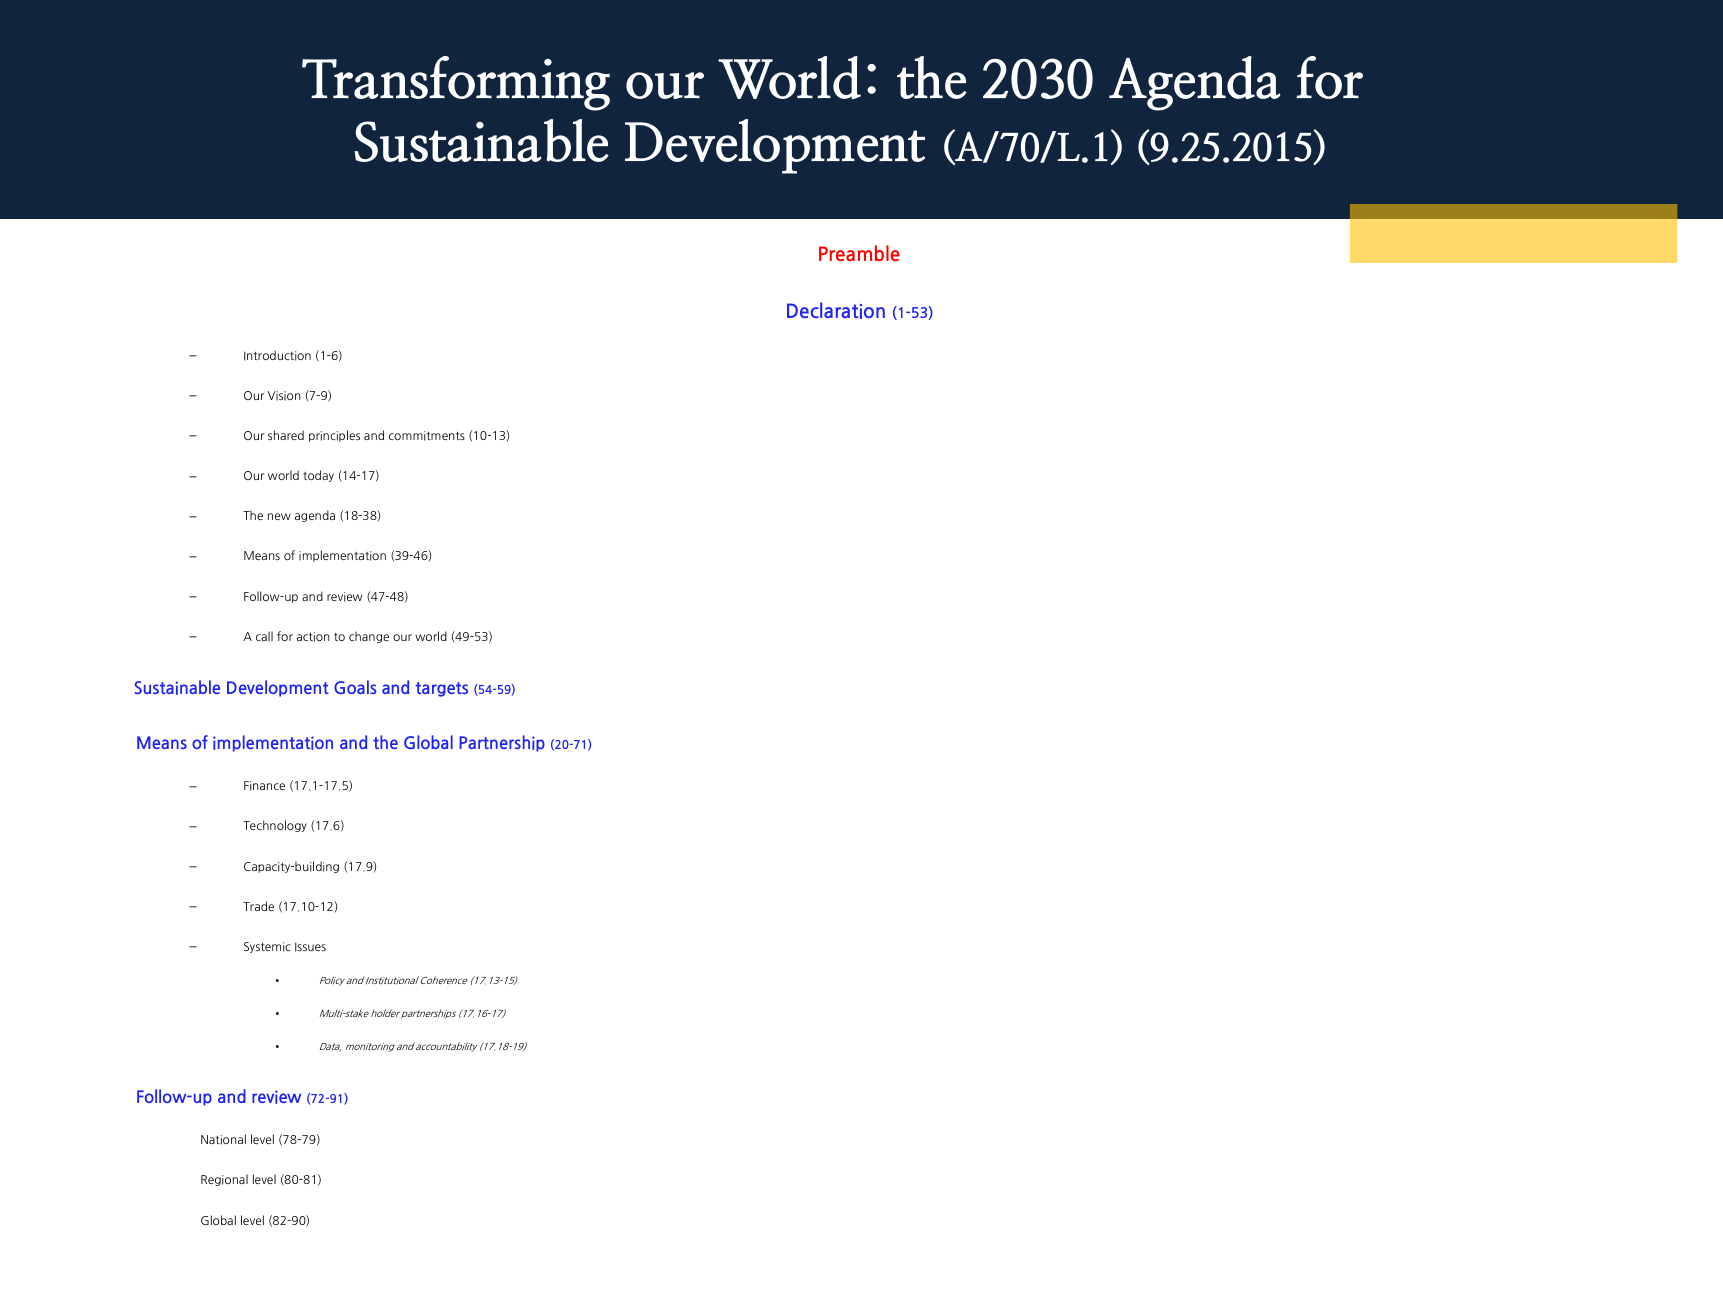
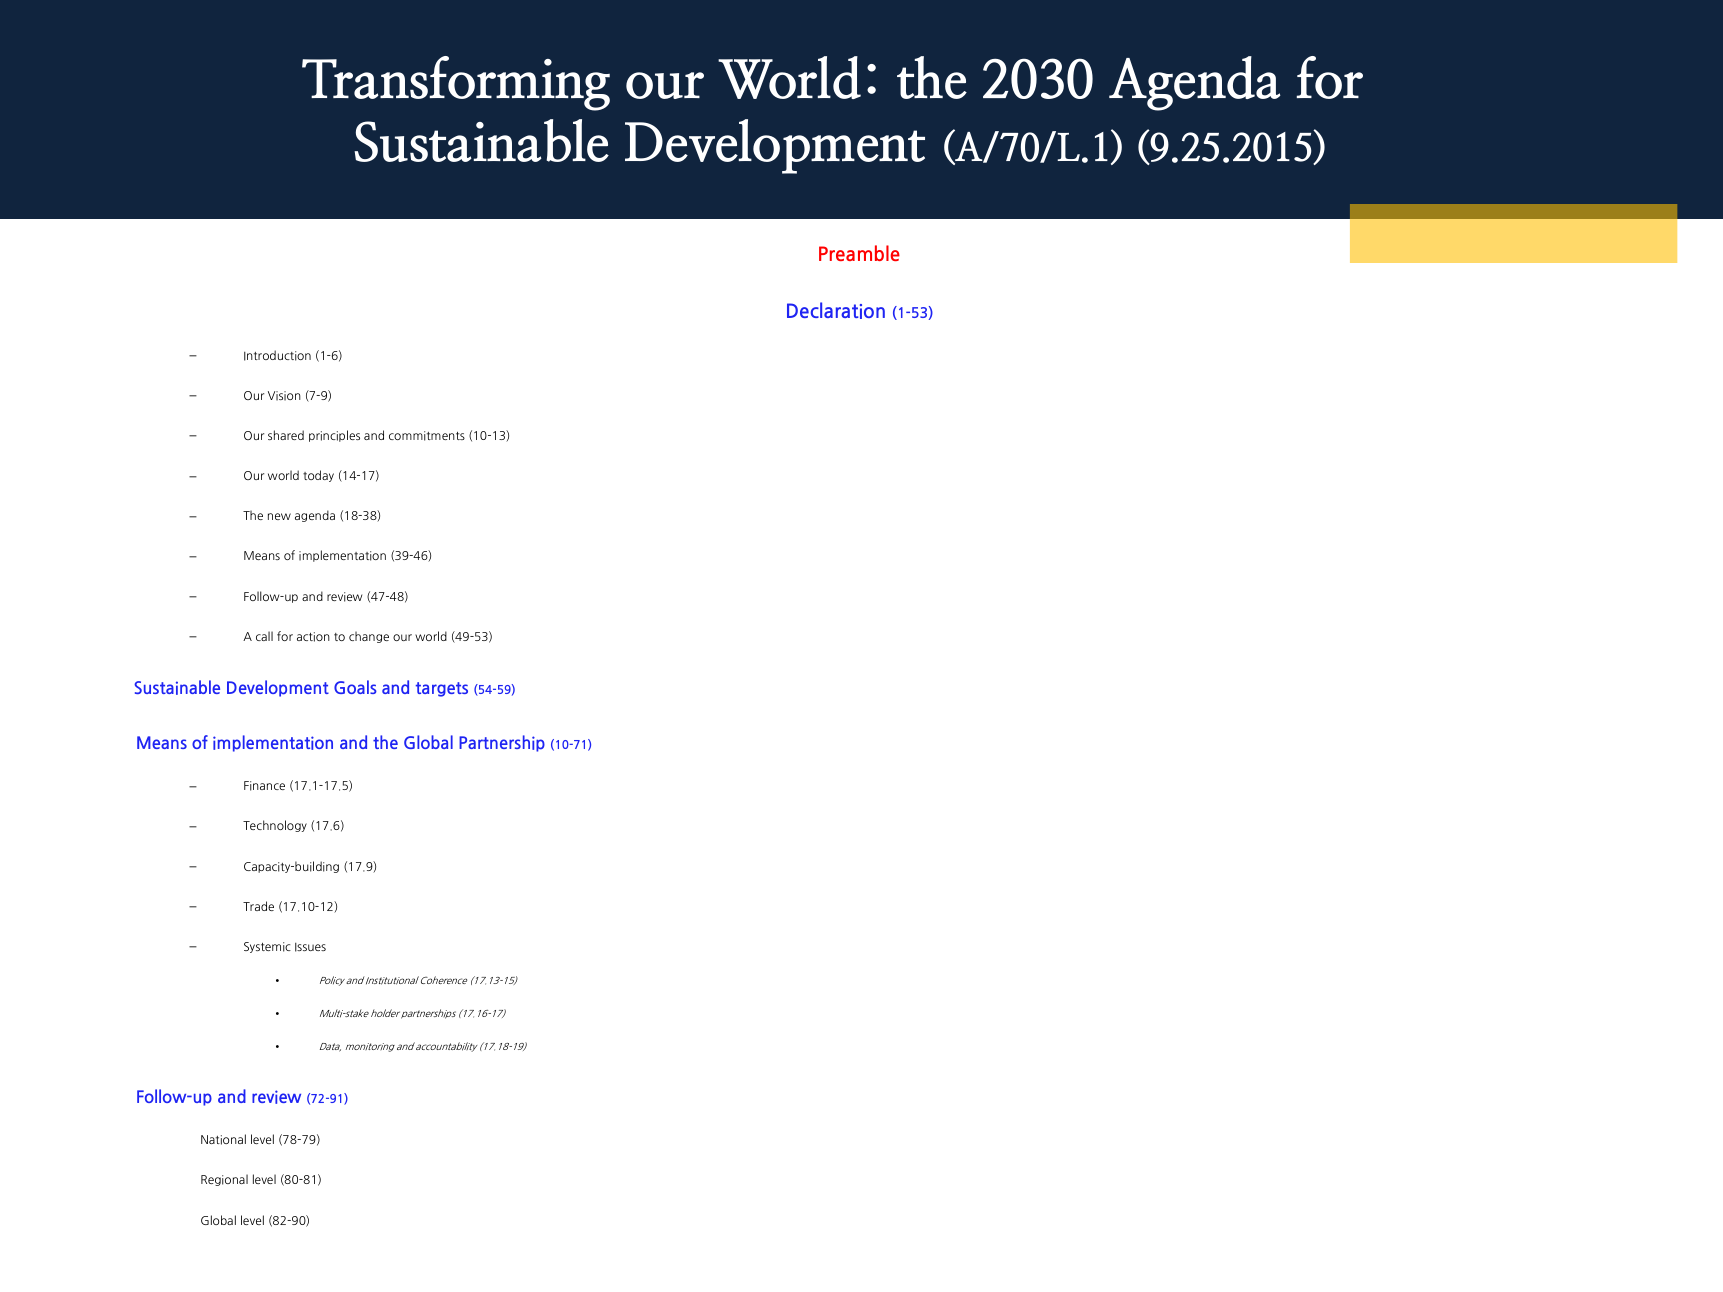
20-71: 20-71 -> 10-71
